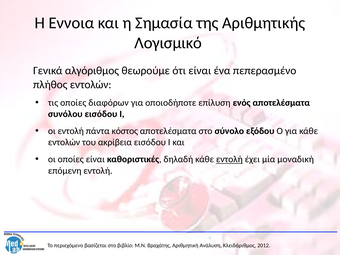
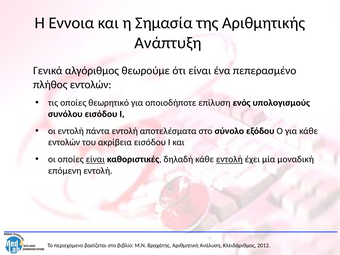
Λογισμικό: Λογισμικό -> Ανάπτυξη
διαφόρων: διαφόρων -> θεωρητικό
ενός αποτελέσματα: αποτελέσματα -> υπολογισμούς
πάντα κόστος: κόστος -> εντολή
είναι at (95, 159) underline: none -> present
